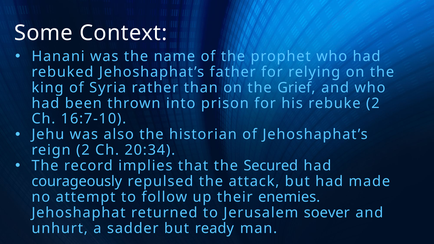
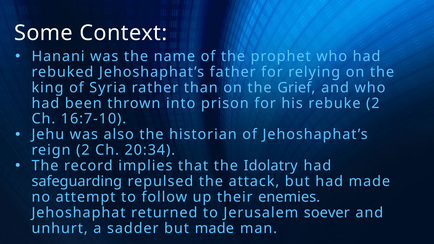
Secured: Secured -> Idolatry
courageously: courageously -> safeguarding
but ready: ready -> made
